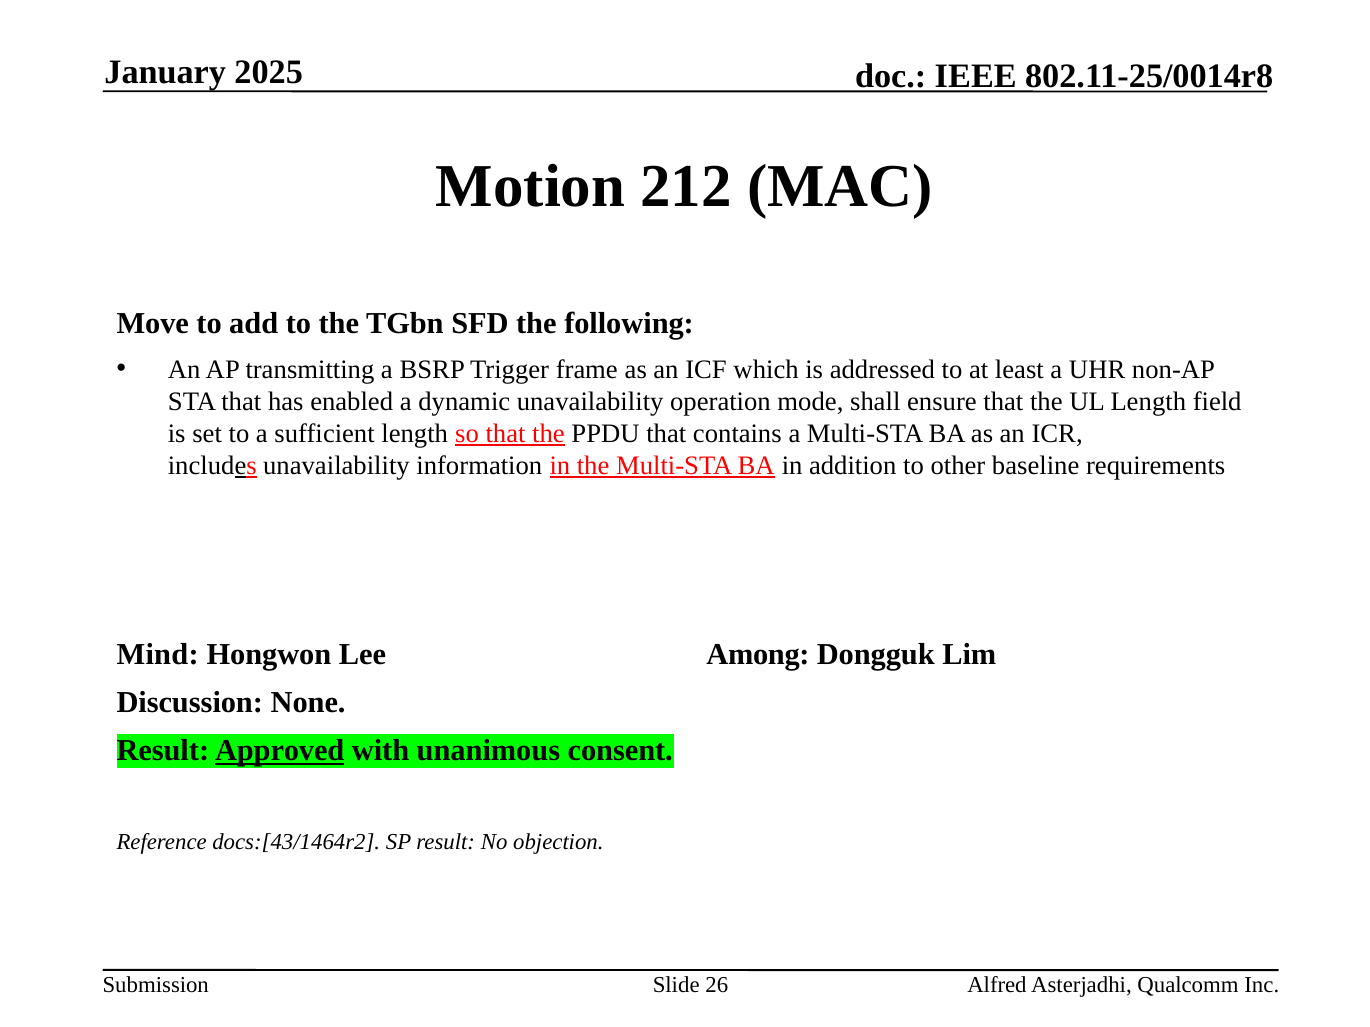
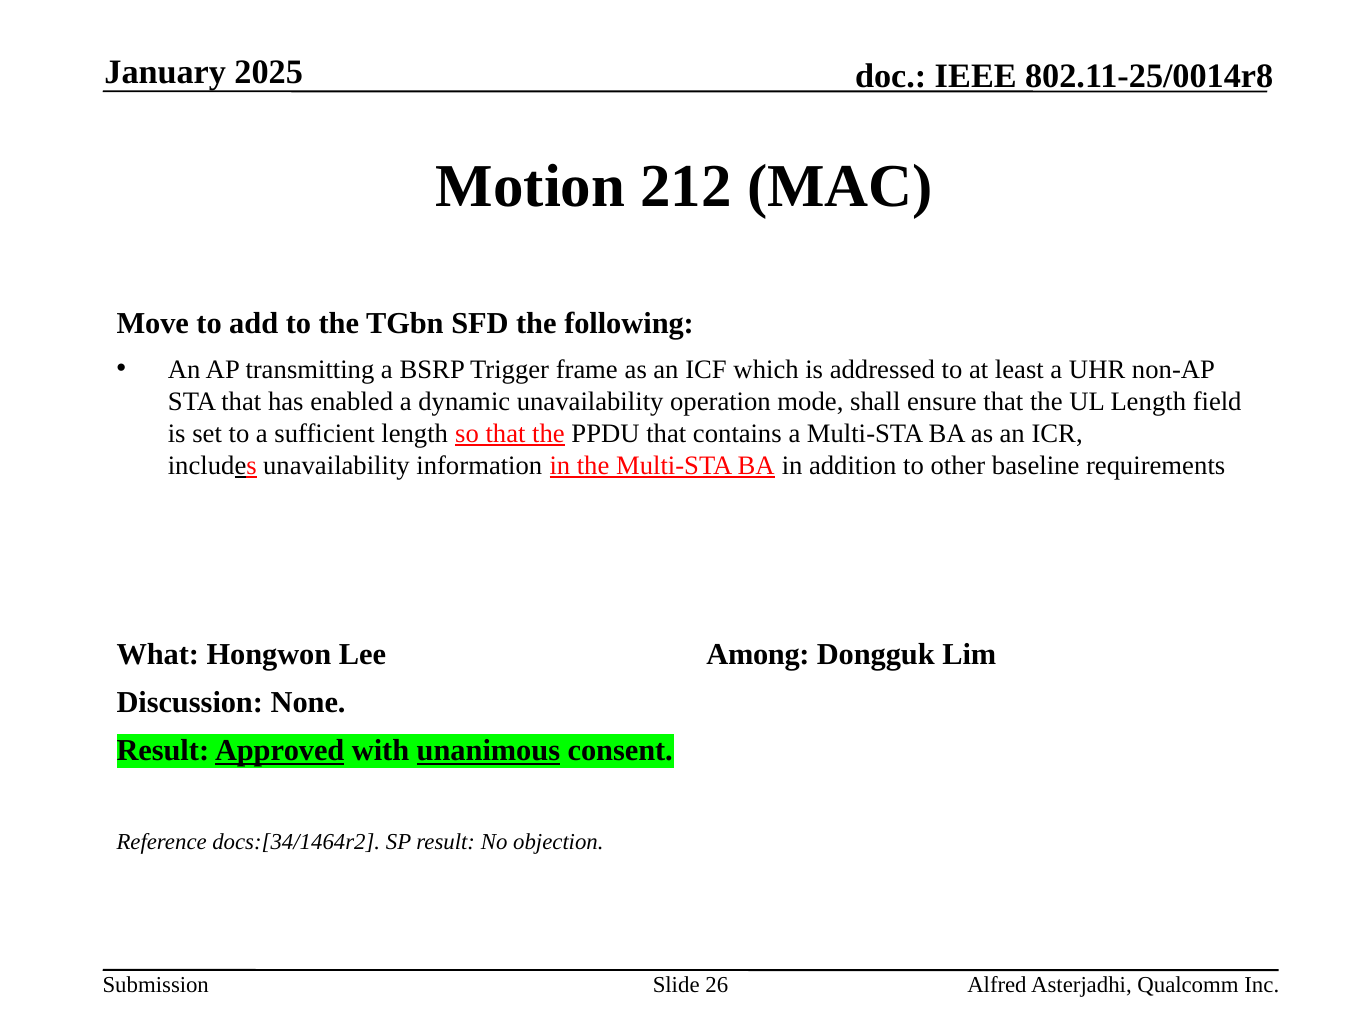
Mind: Mind -> What
unanimous underline: none -> present
docs:[43/1464r2: docs:[43/1464r2 -> docs:[34/1464r2
